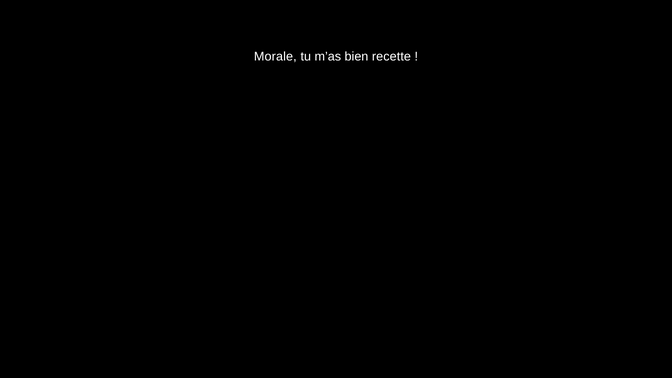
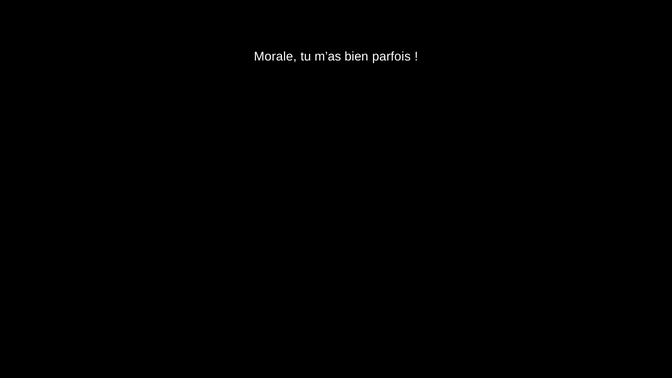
recette: recette -> parfois
